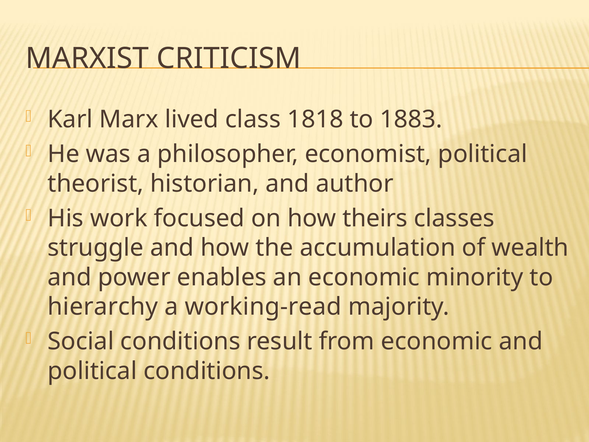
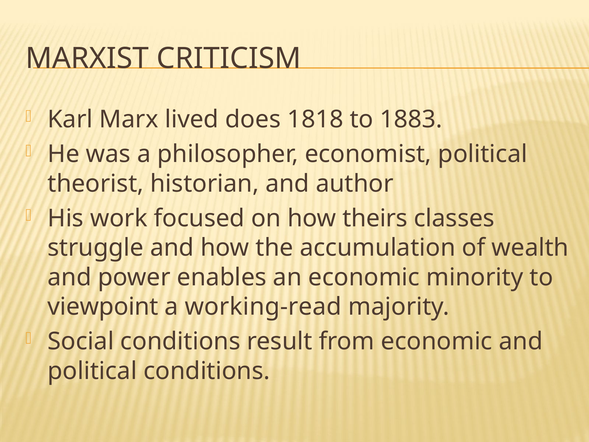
class: class -> does
hierarchy: hierarchy -> viewpoint
